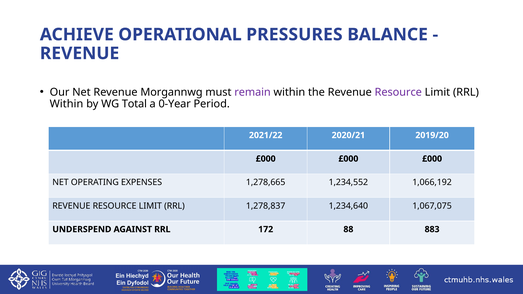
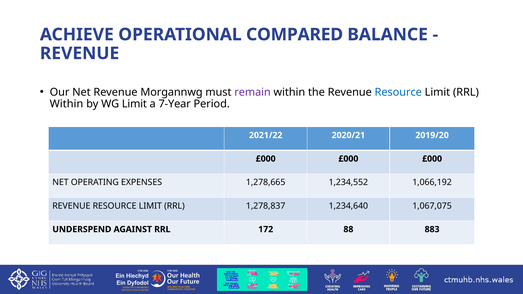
PRESSURES: PRESSURES -> COMPARED
Resource at (398, 92) colour: purple -> blue
WG Total: Total -> Limit
0-Year: 0-Year -> 7-Year
